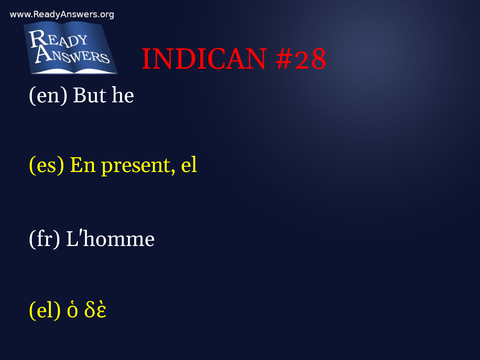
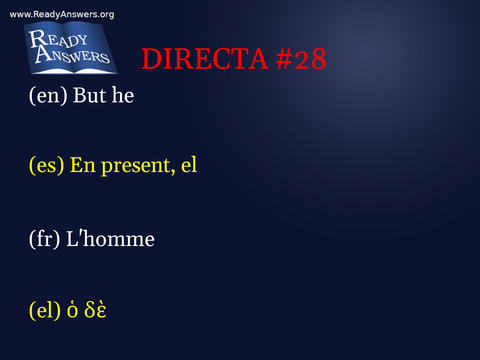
INDICAN: INDICAN -> DIRECTA
